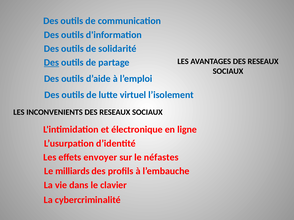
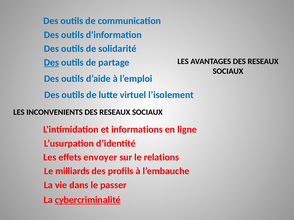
électronique: électronique -> informations
néfastes: néfastes -> relations
clavier: clavier -> passer
cybercriminalité underline: none -> present
